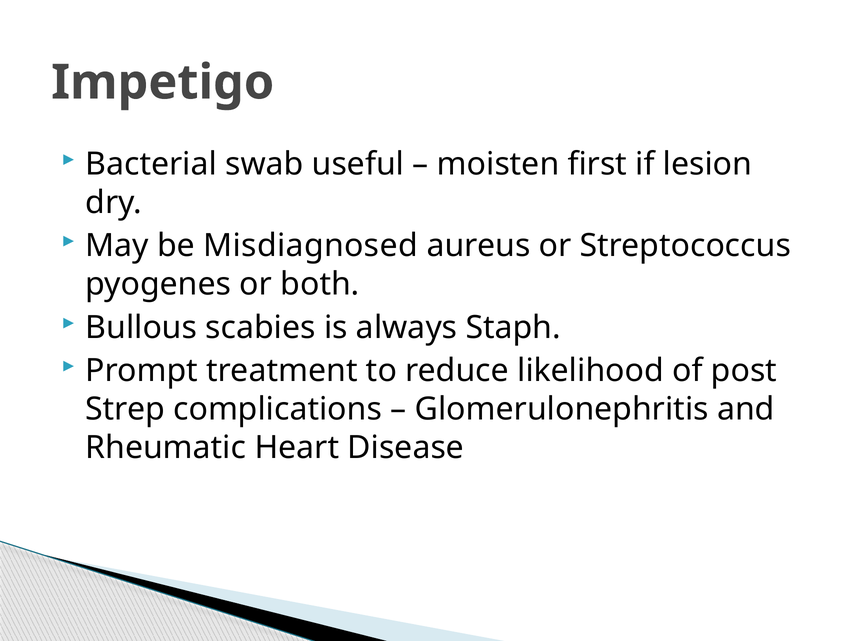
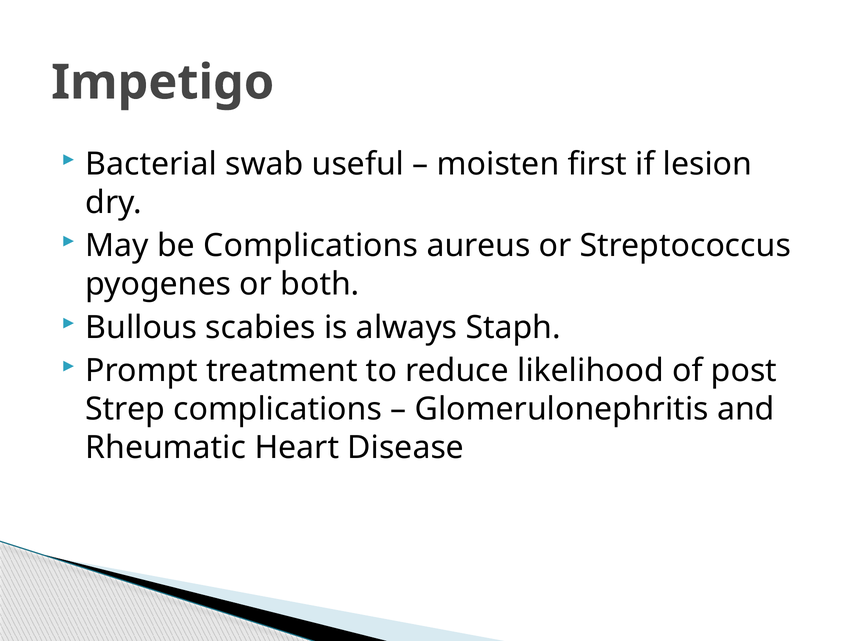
be Misdiagnosed: Misdiagnosed -> Complications
